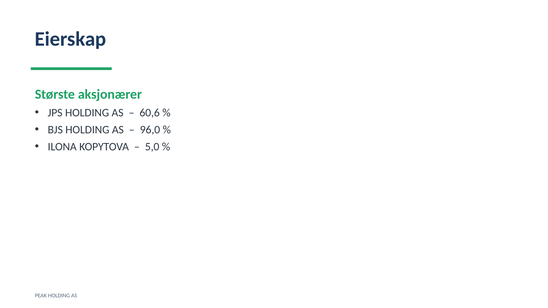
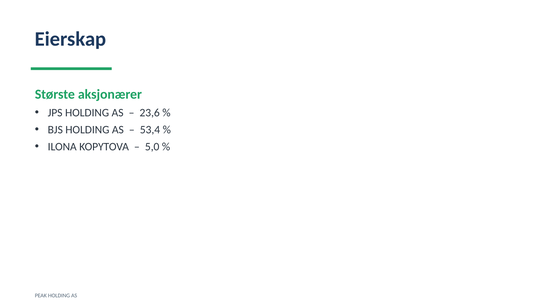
60,6: 60,6 -> 23,6
96,0: 96,0 -> 53,4
